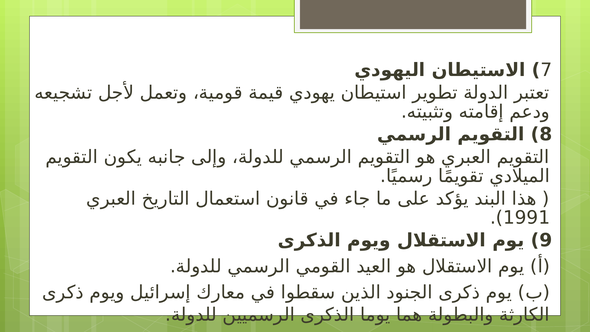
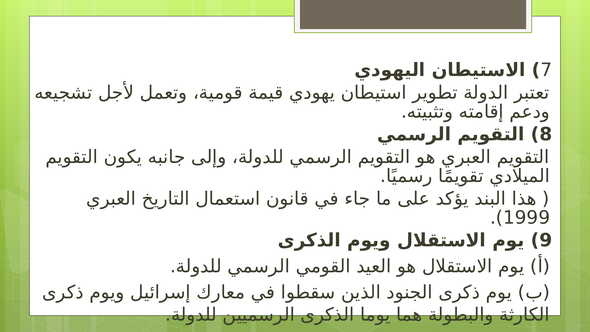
1991: 1991 -> 1999
